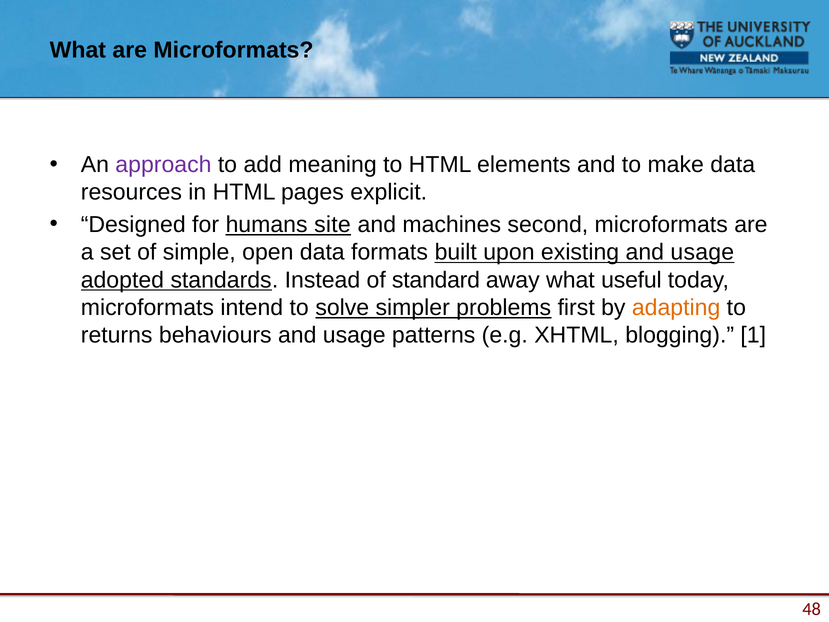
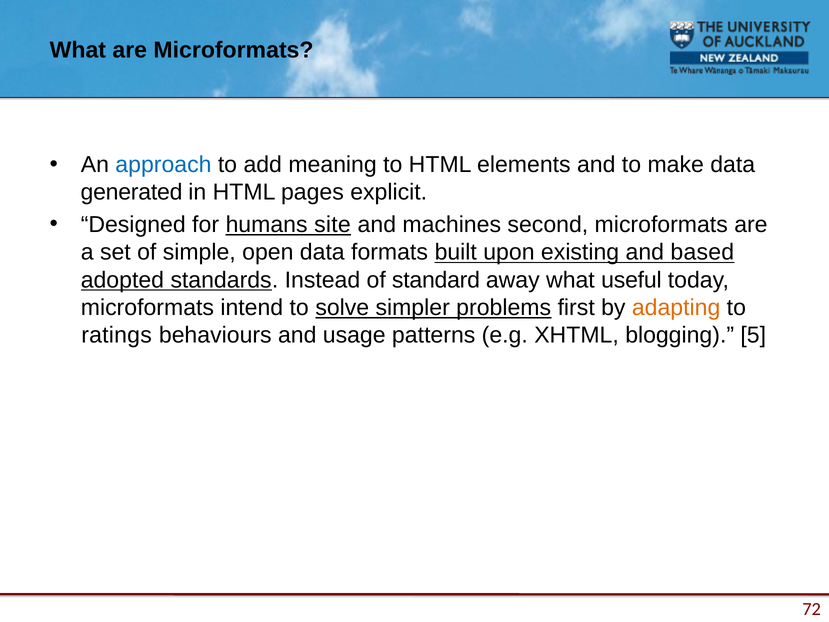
approach colour: purple -> blue
resources: resources -> generated
existing and usage: usage -> based
returns: returns -> ratings
1: 1 -> 5
48: 48 -> 72
